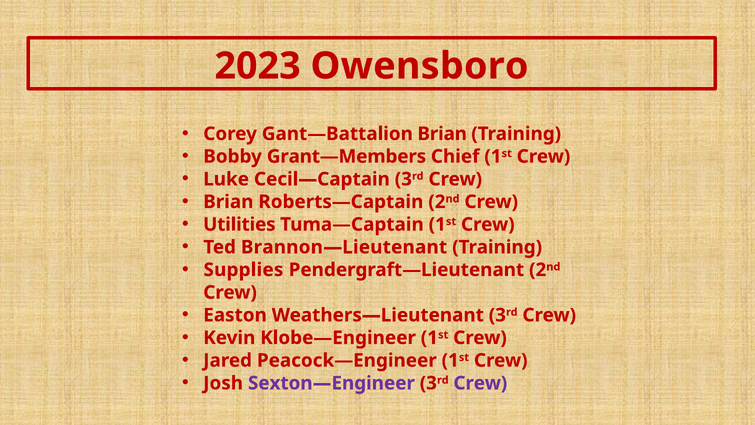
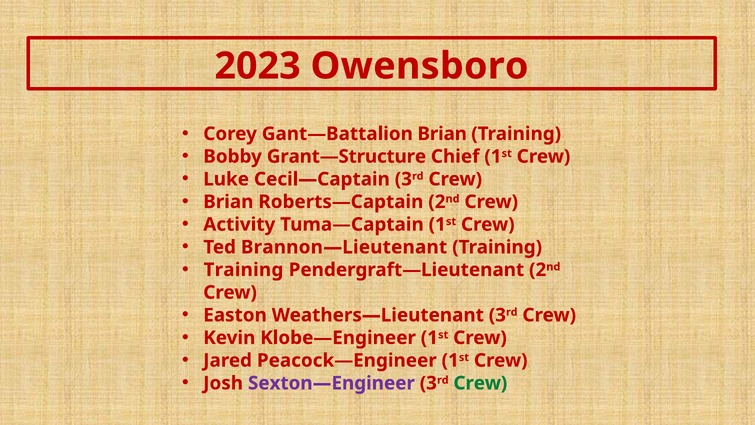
Grant—Members: Grant—Members -> Grant—Structure
Utilities: Utilities -> Activity
Supplies at (243, 270): Supplies -> Training
Crew at (480, 383) colour: purple -> green
